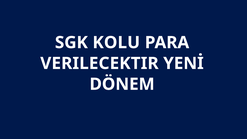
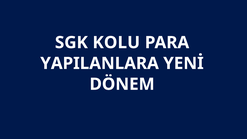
VERILECEKTIR: VERILECEKTIR -> YAPILANLARA
